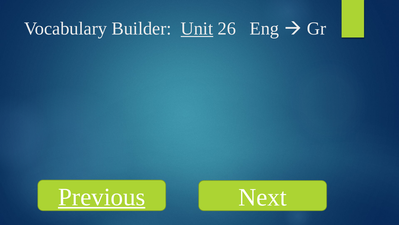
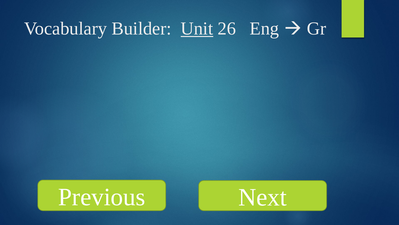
Previous underline: present -> none
